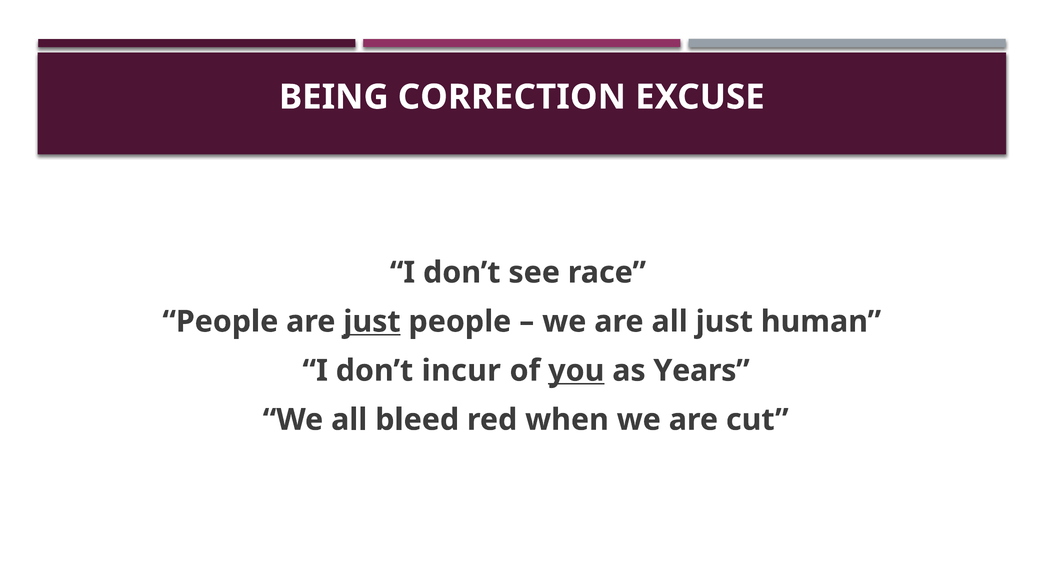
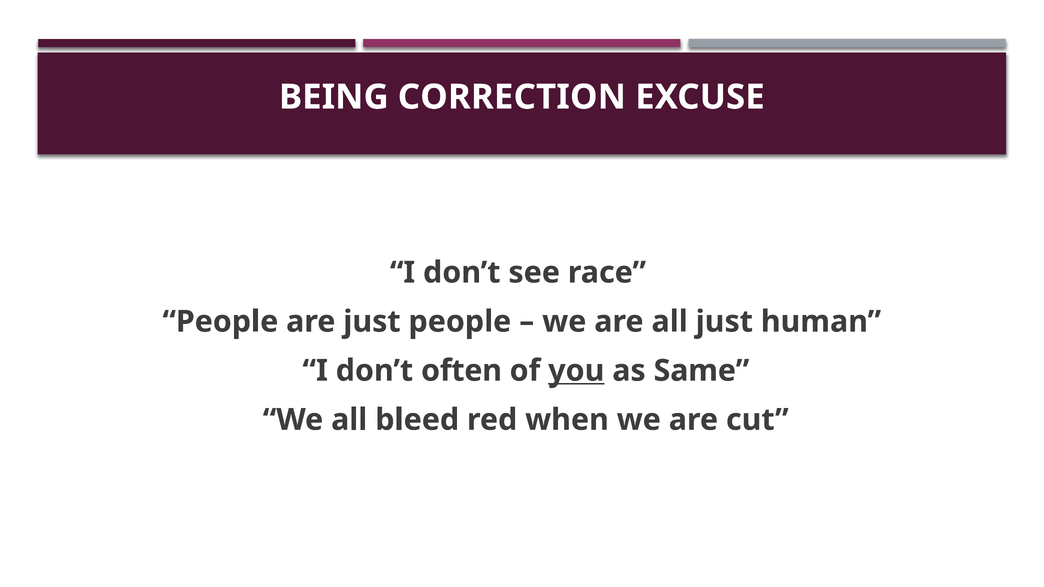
just at (372, 322) underline: present -> none
incur: incur -> often
Years: Years -> Same
